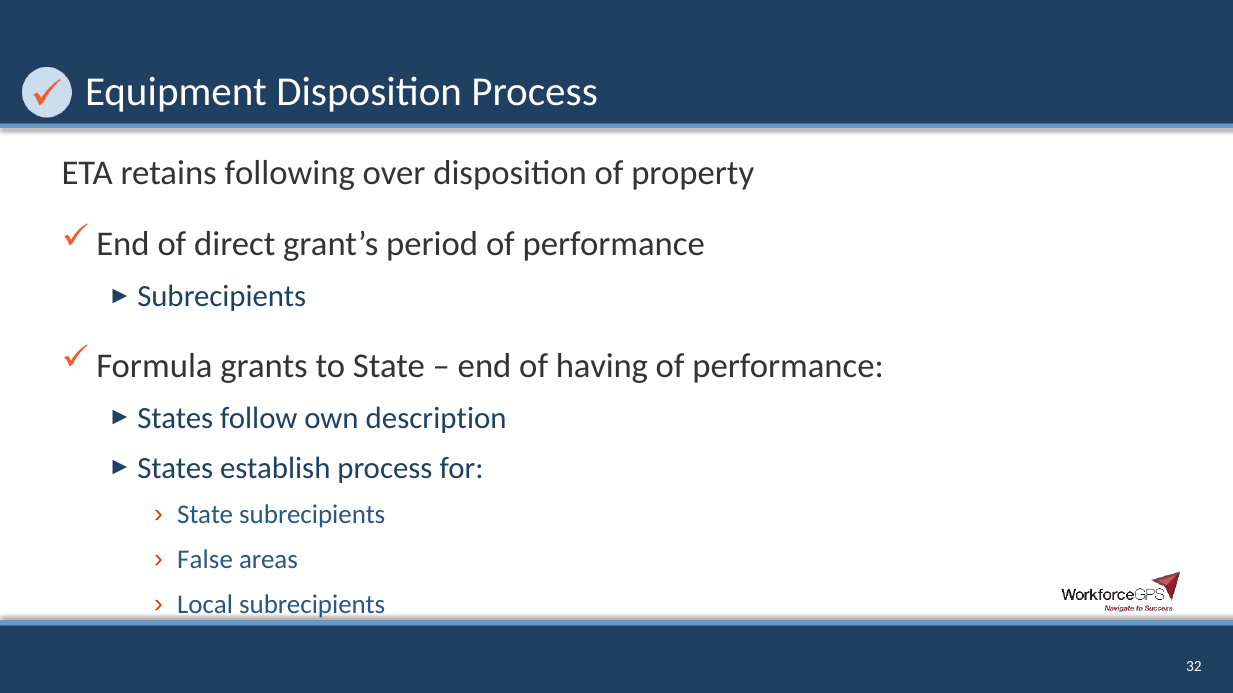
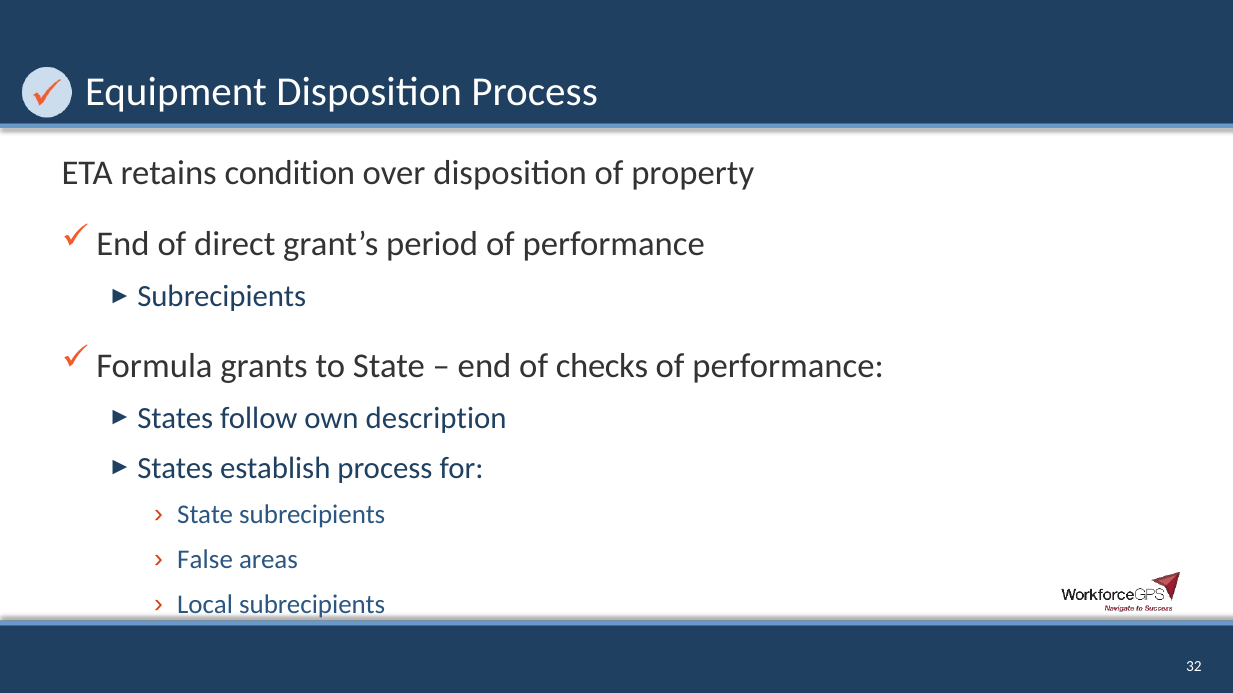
following: following -> condition
having: having -> checks
